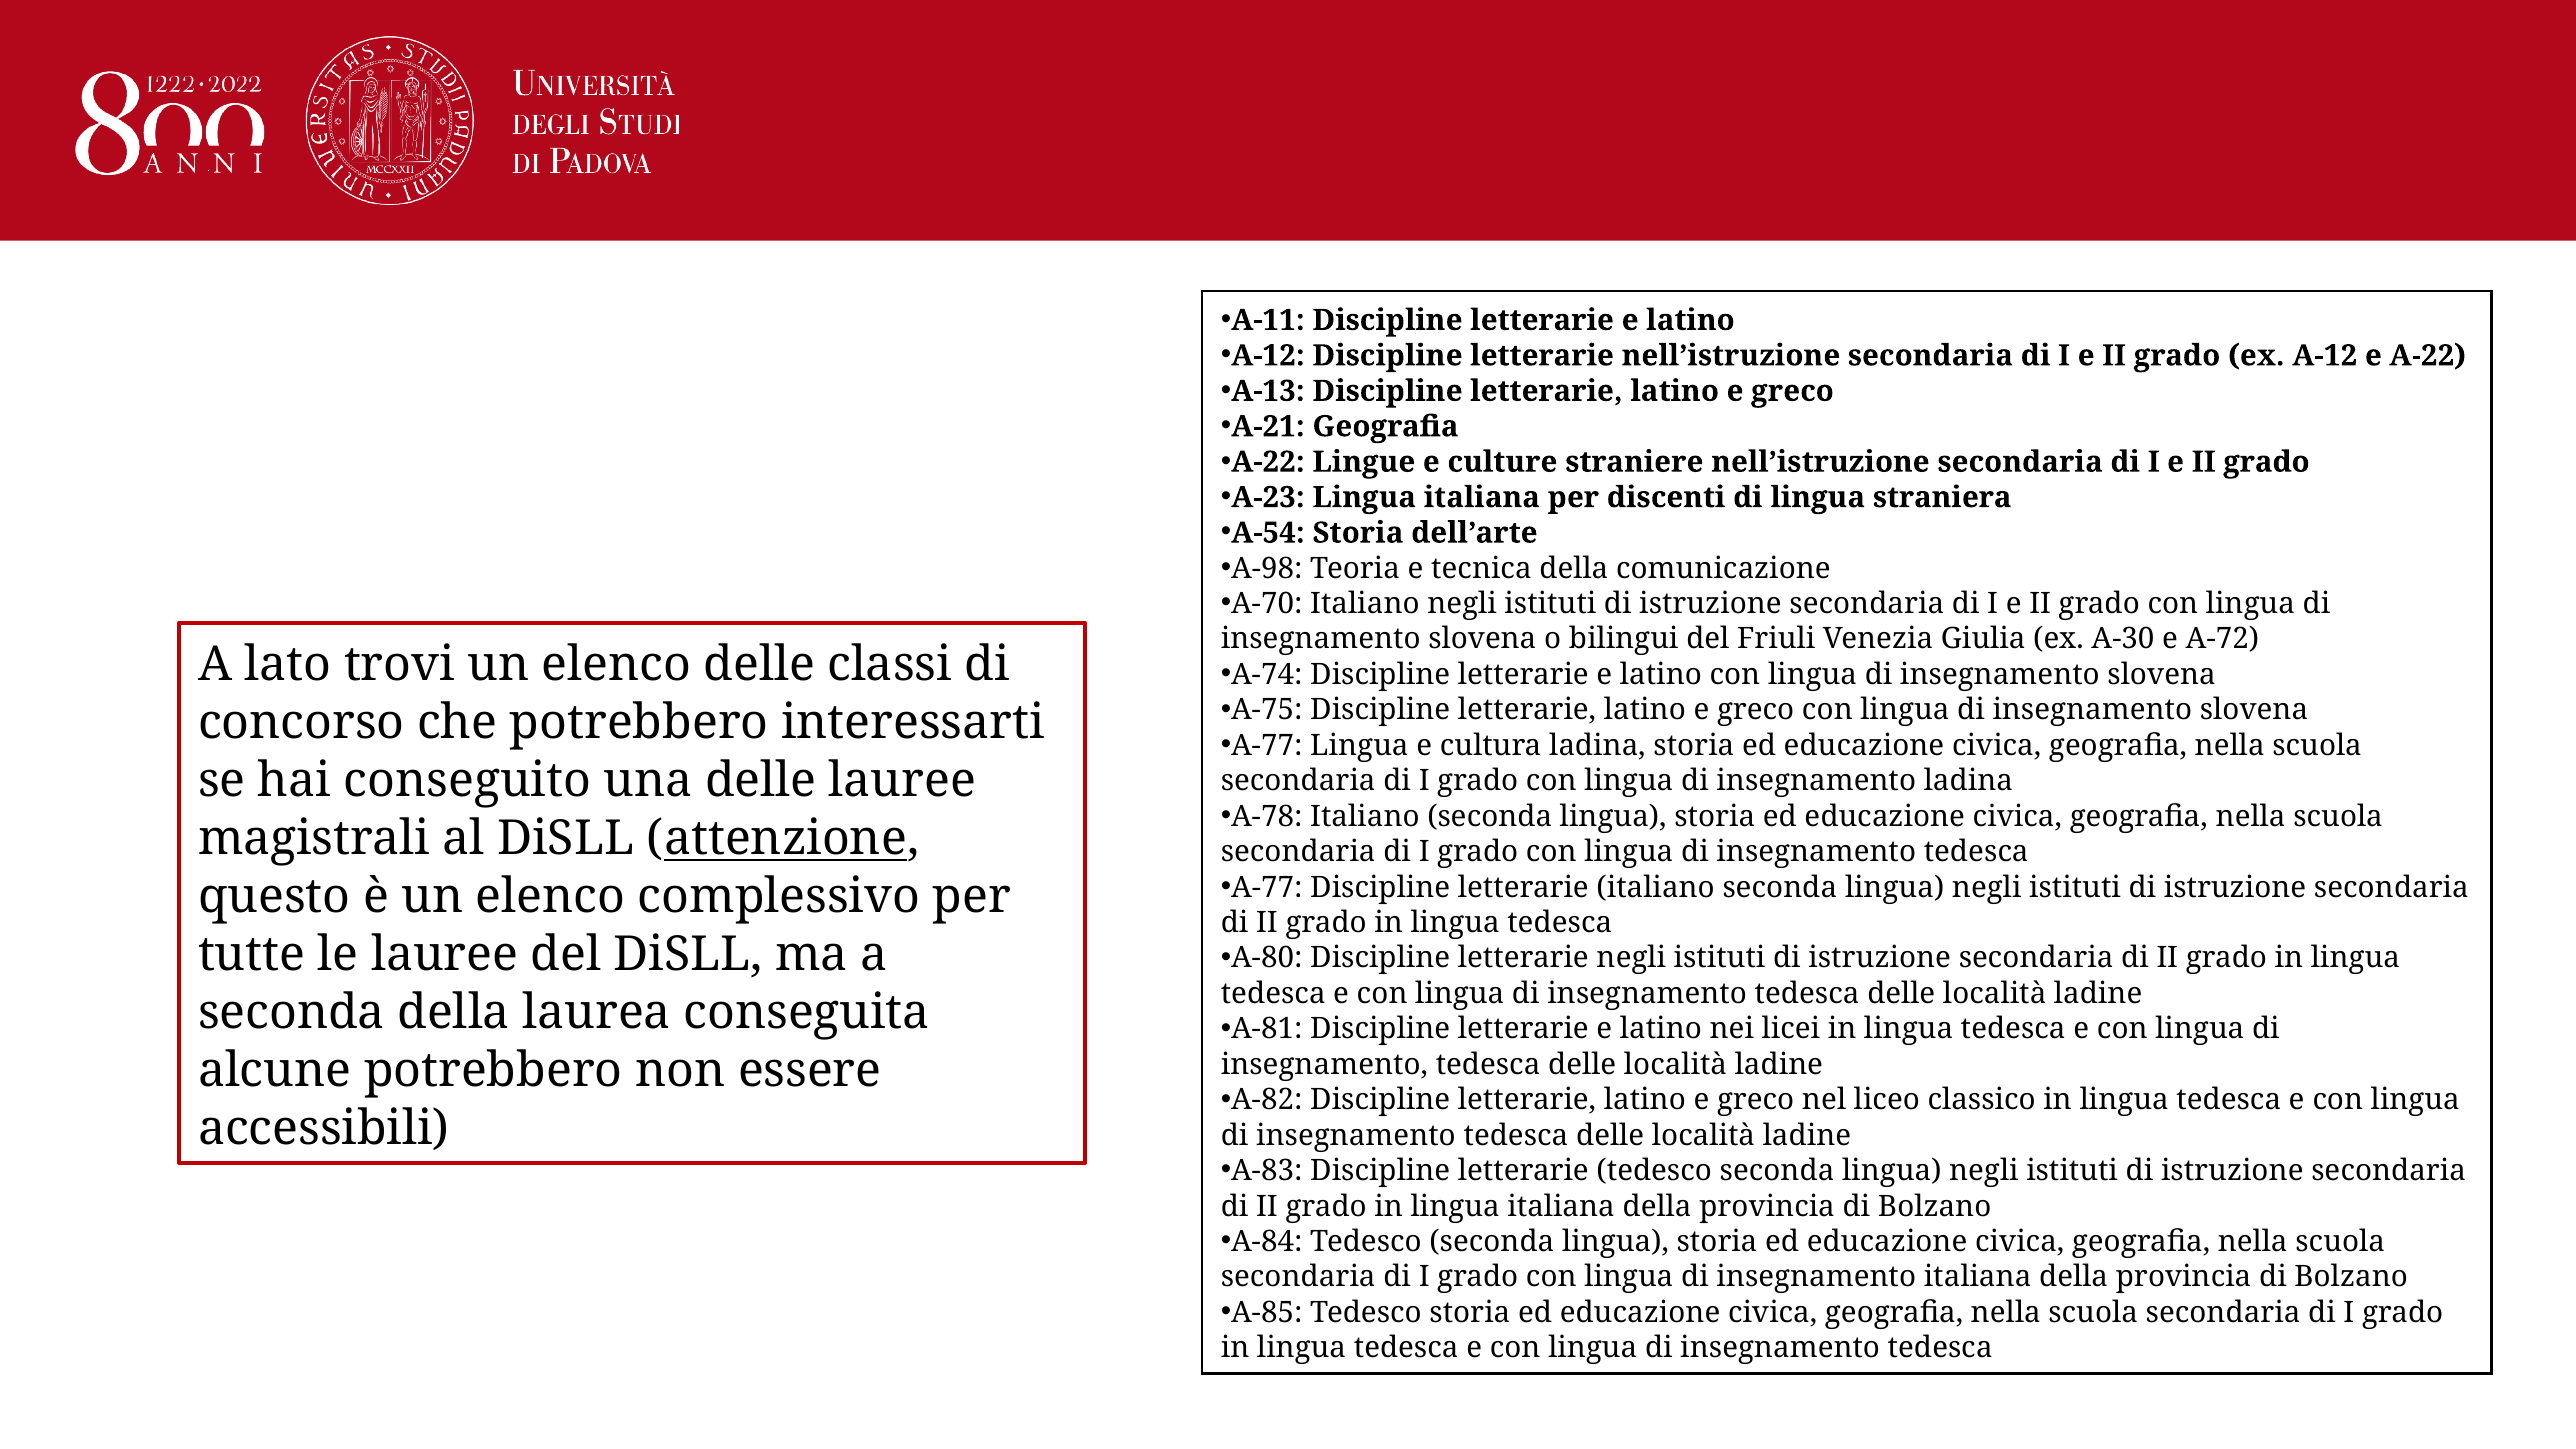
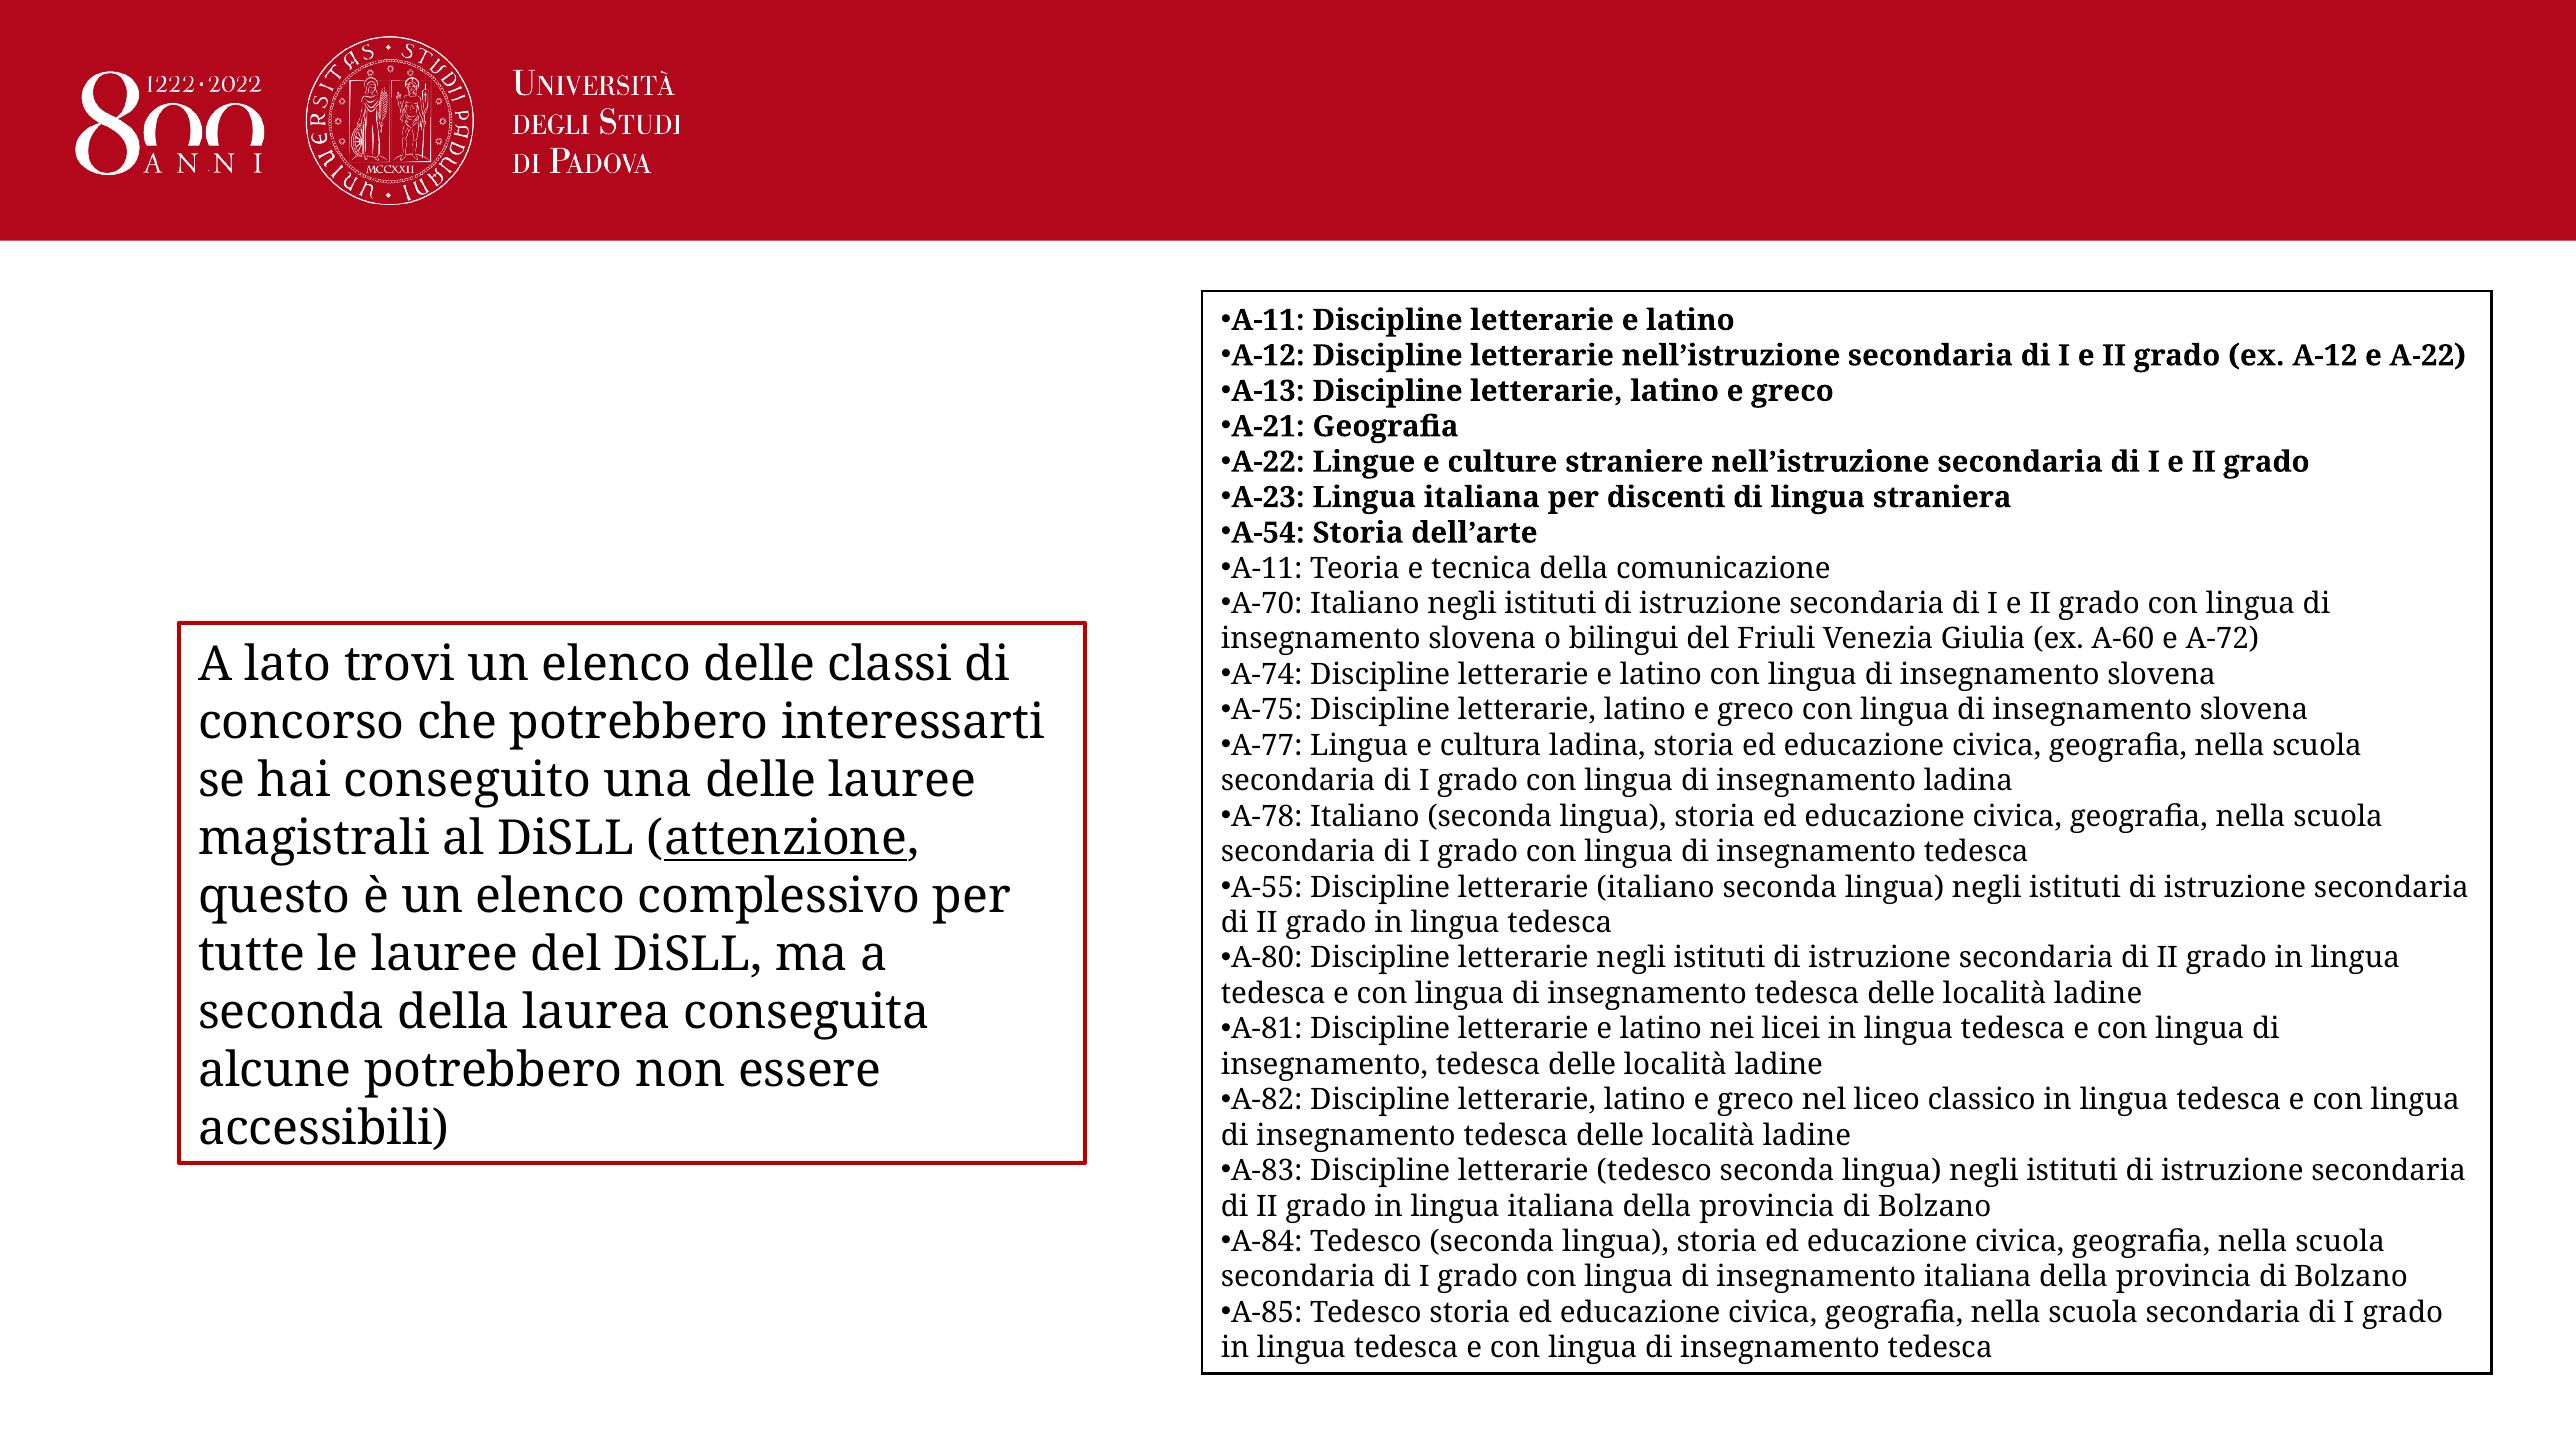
A-98 at (1267, 568): A-98 -> A-11
A-30: A-30 -> A-60
A-77 at (1267, 887): A-77 -> A-55
